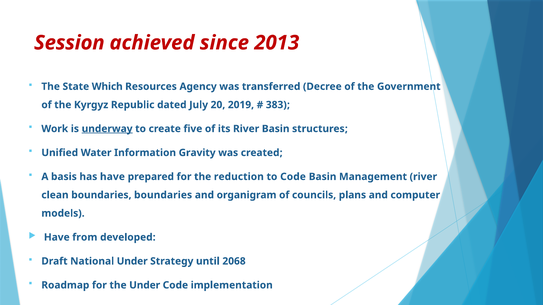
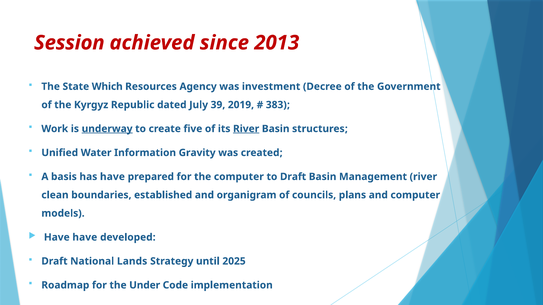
transferred: transferred -> investment
20: 20 -> 39
River at (246, 129) underline: none -> present
the reduction: reduction -> computer
to Code: Code -> Draft
boundaries boundaries: boundaries -> established
Have from: from -> have
National Under: Under -> Lands
2068: 2068 -> 2025
